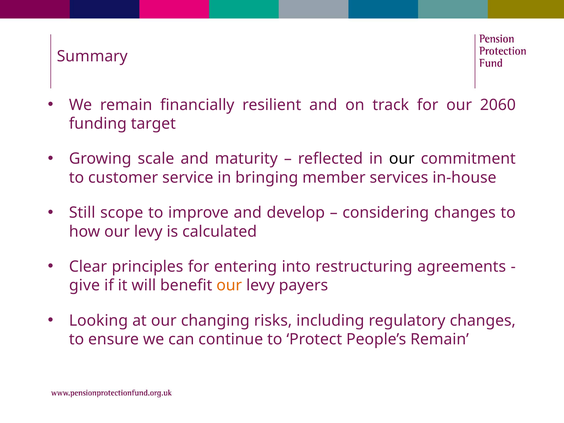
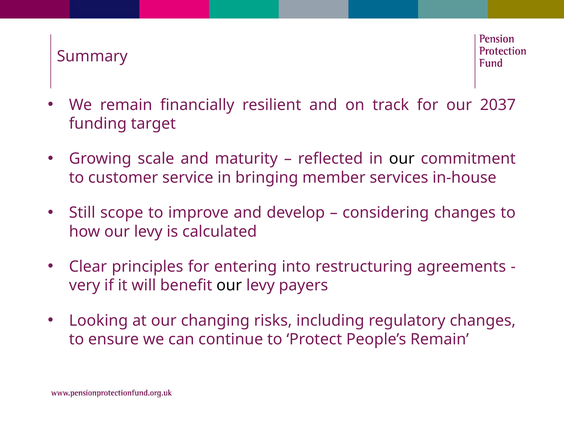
2060: 2060 -> 2037
give: give -> very
our at (229, 285) colour: orange -> black
